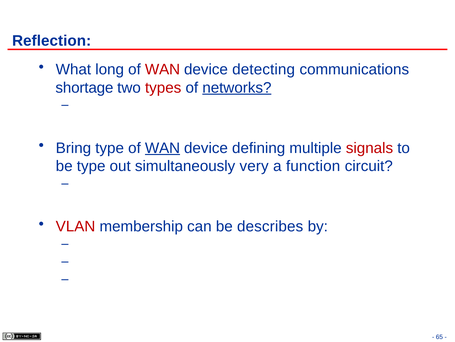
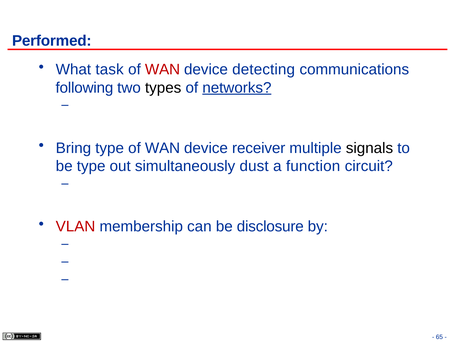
Reflection: Reflection -> Performed
long: long -> task
shortage: shortage -> following
types colour: red -> black
WAN at (163, 148) underline: present -> none
defining: defining -> receiver
signals colour: red -> black
very: very -> dust
describes: describes -> disclosure
